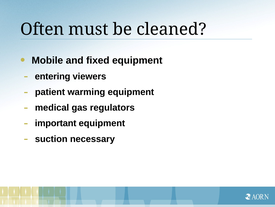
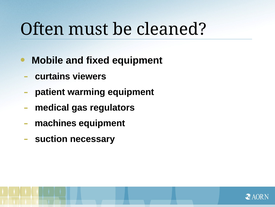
entering: entering -> curtains
important: important -> machines
